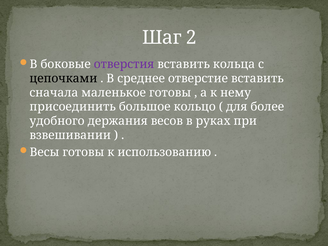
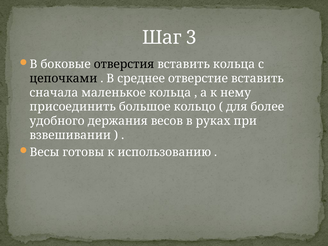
2: 2 -> 3
отверстия colour: purple -> black
маленькое готовы: готовы -> кольца
